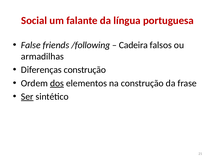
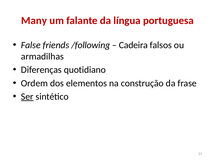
Social: Social -> Many
Diferenças construção: construção -> quotidiano
dos underline: present -> none
